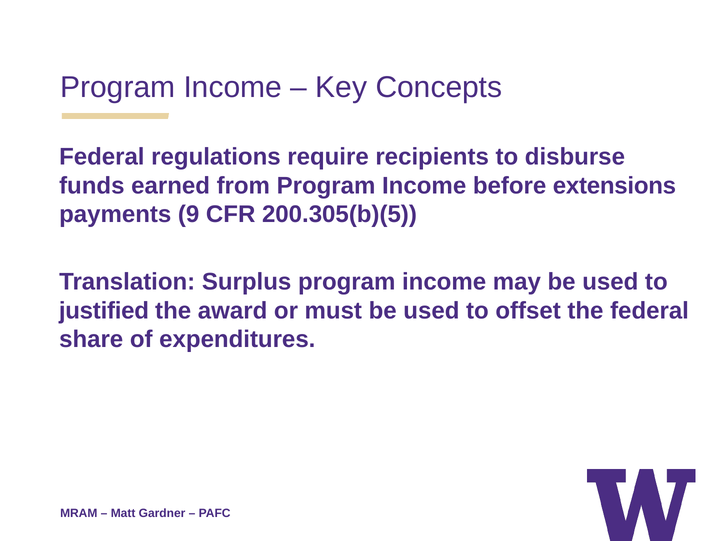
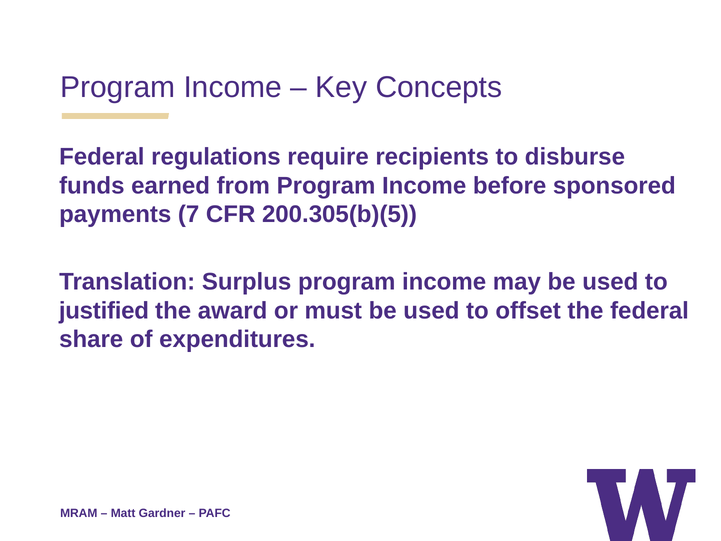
extensions: extensions -> sponsored
9: 9 -> 7
